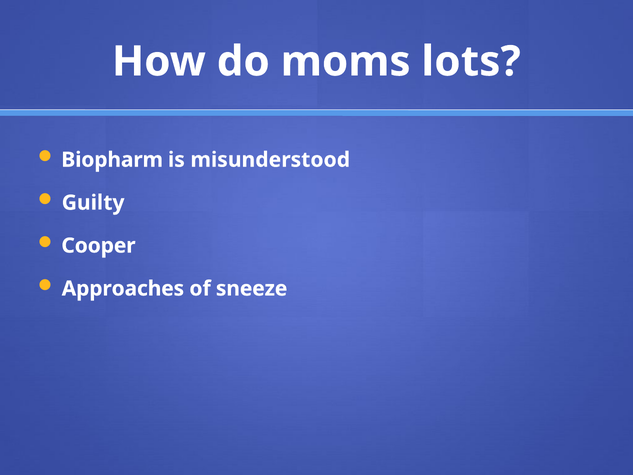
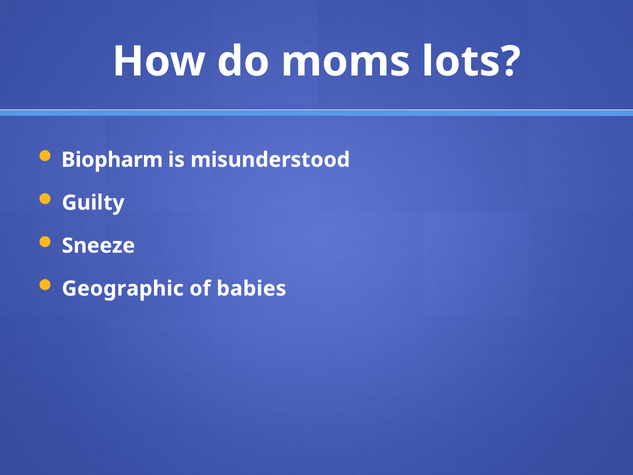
Cooper: Cooper -> Sneeze
Approaches: Approaches -> Geographic
sneeze: sneeze -> babies
